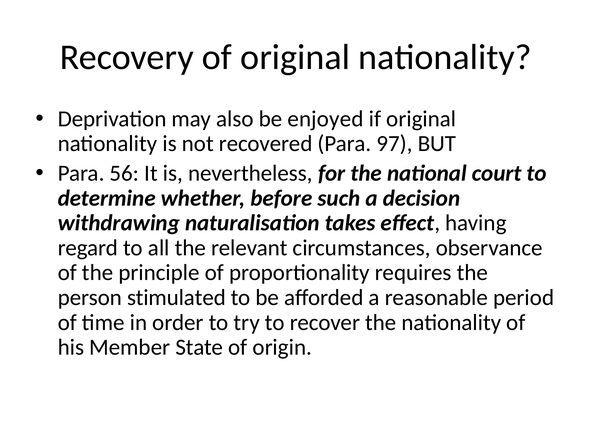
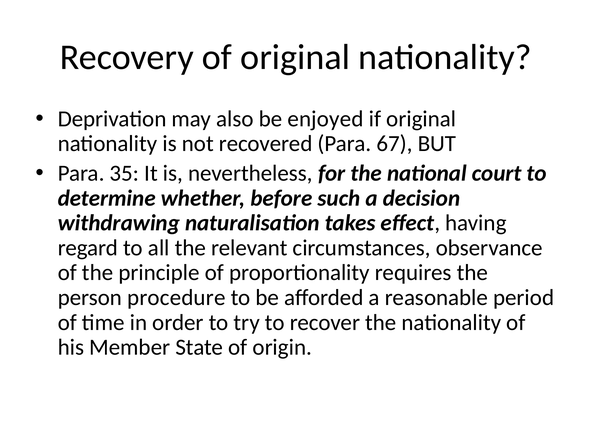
97: 97 -> 67
56: 56 -> 35
stimulated: stimulated -> procedure
